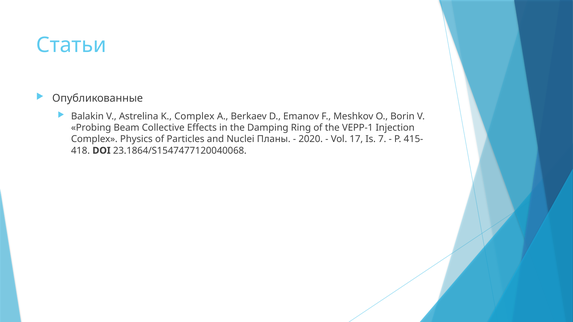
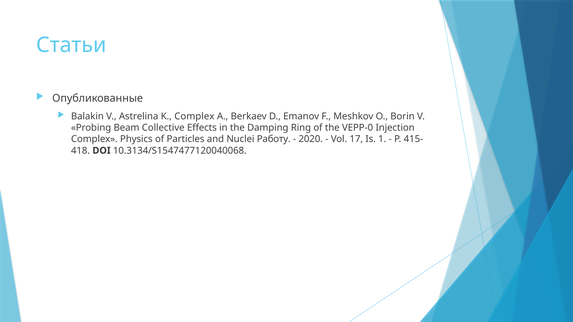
VEPP-1: VEPP-1 -> VEPP-0
Планы: Планы -> Работу
7: 7 -> 1
23.1864/S1547477120040068: 23.1864/S1547477120040068 -> 10.3134/S1547477120040068
